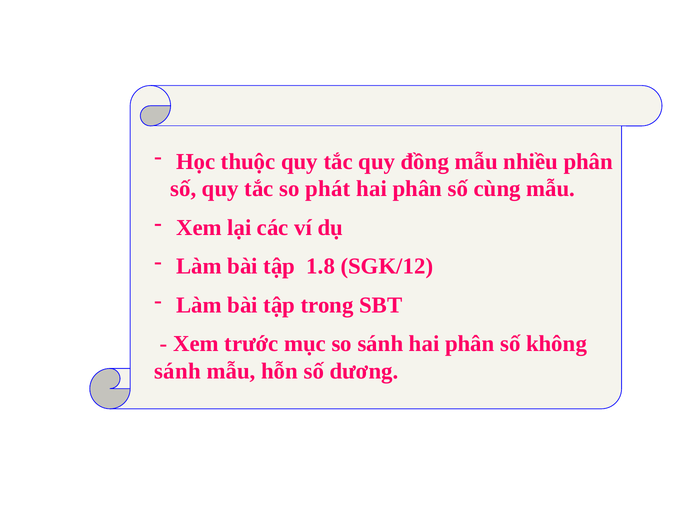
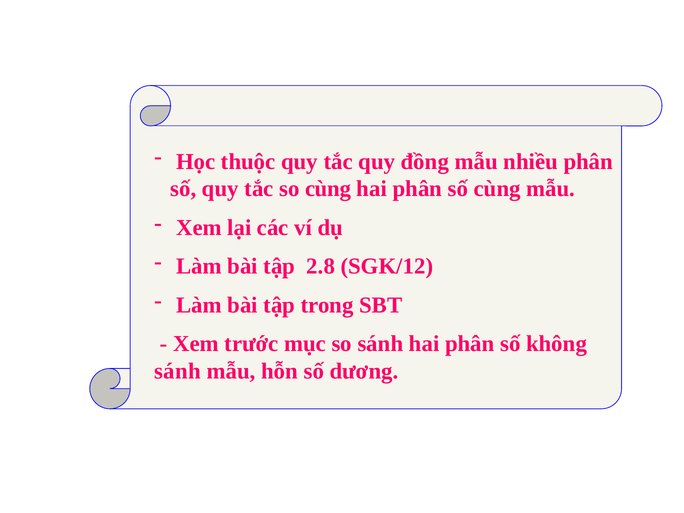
so phát: phát -> cùng
1.8: 1.8 -> 2.8
